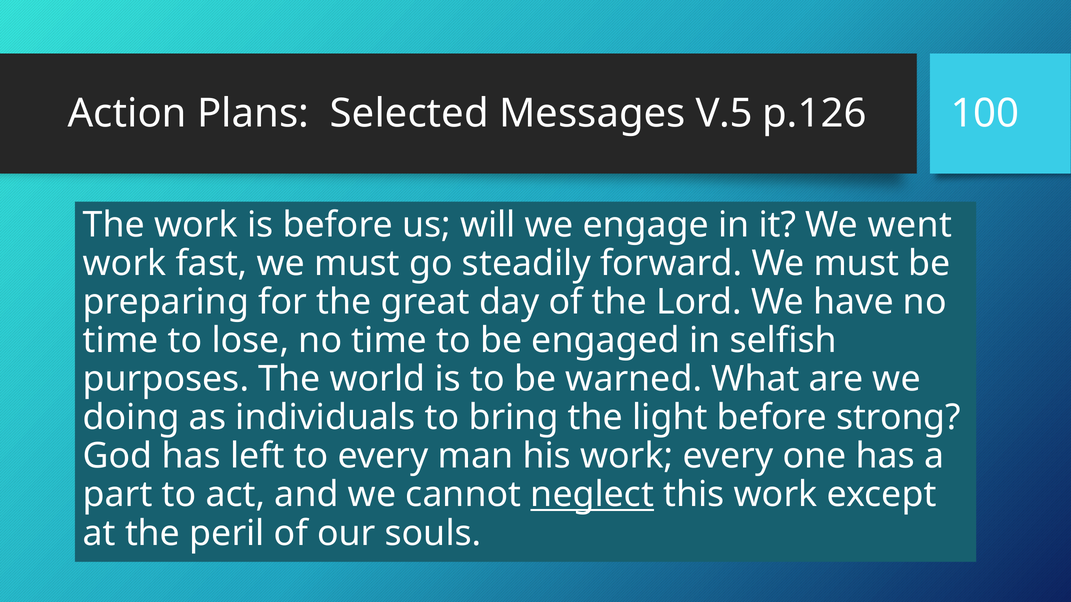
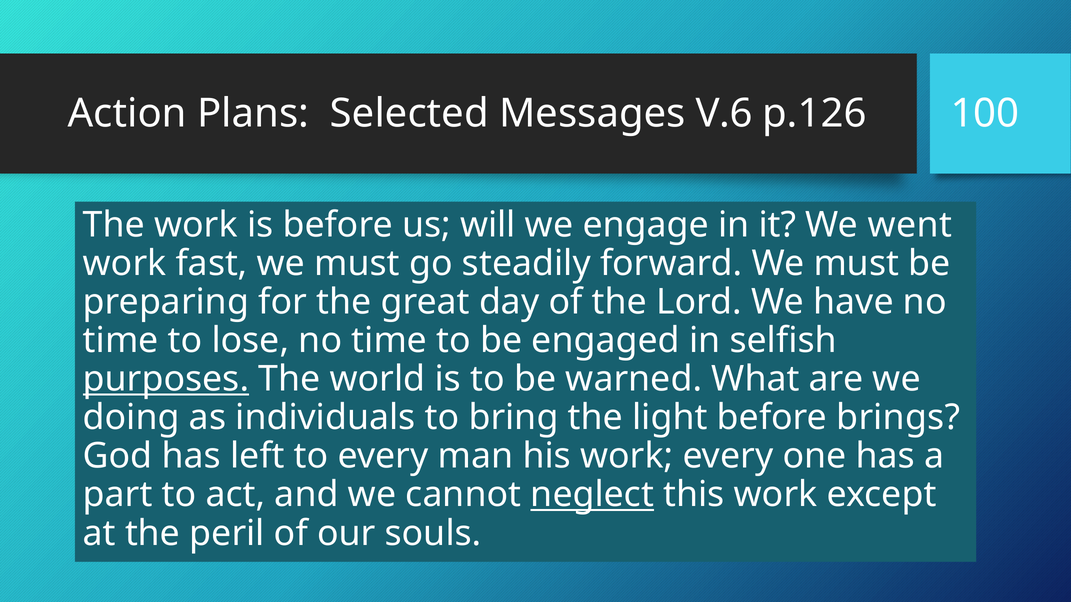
V.5: V.5 -> V.6
purposes underline: none -> present
strong: strong -> brings
